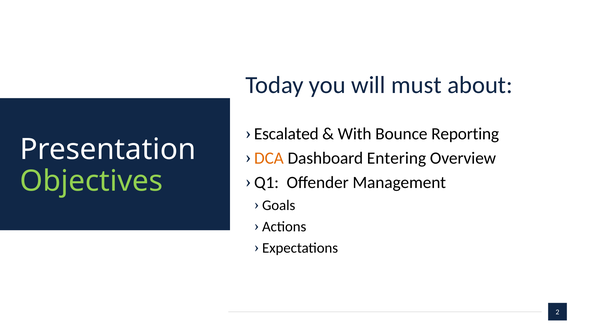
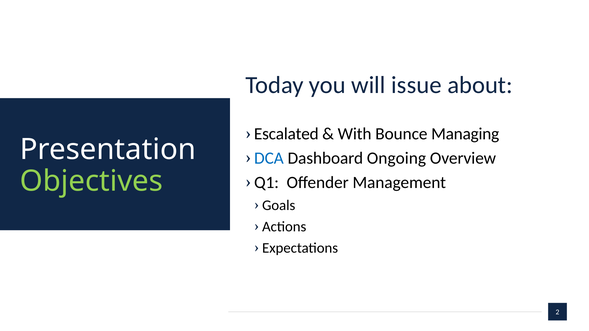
must: must -> issue
Reporting: Reporting -> Managing
DCA colour: orange -> blue
Entering: Entering -> Ongoing
